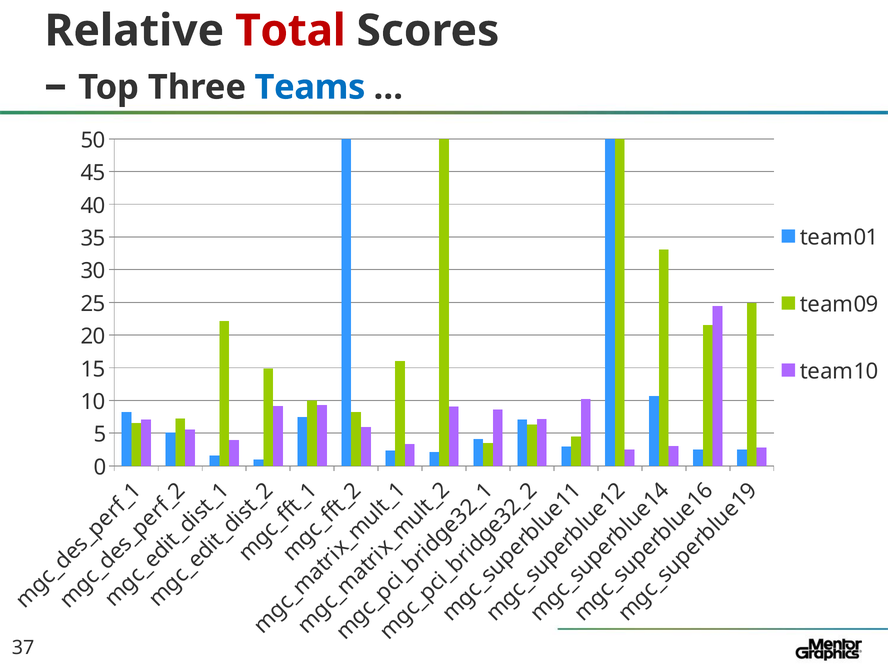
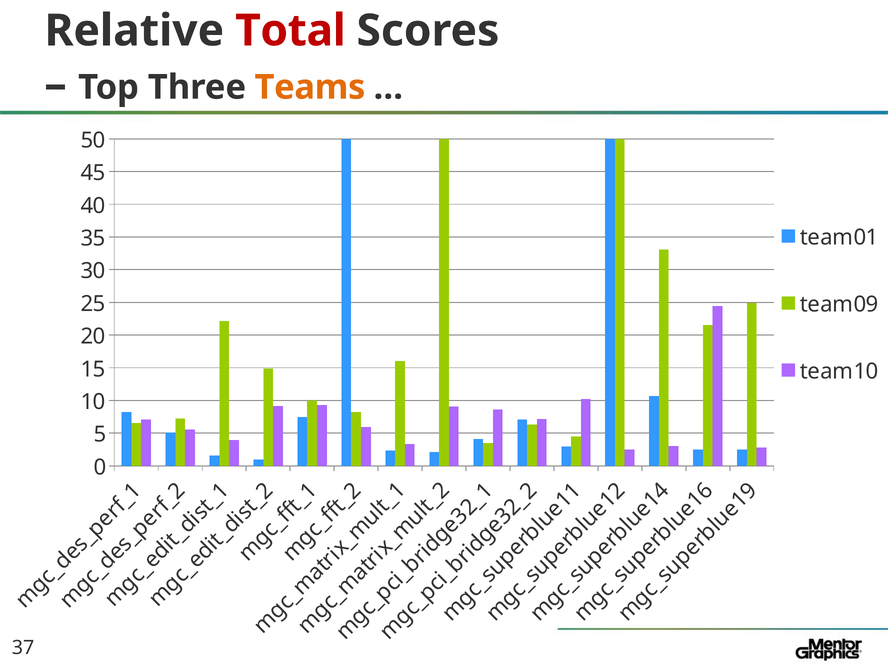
Teams colour: blue -> orange
